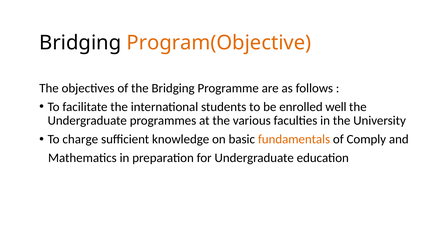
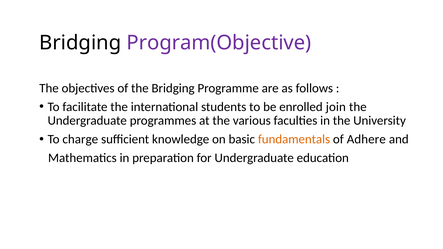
Program(Objective colour: orange -> purple
well: well -> join
Comply: Comply -> Adhere
